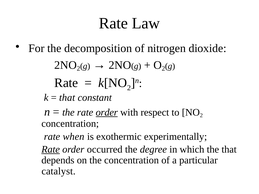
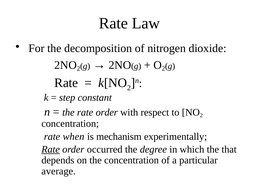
that at (67, 98): that -> step
order at (107, 113) underline: present -> none
exothermic: exothermic -> mechanism
catalyst: catalyst -> average
